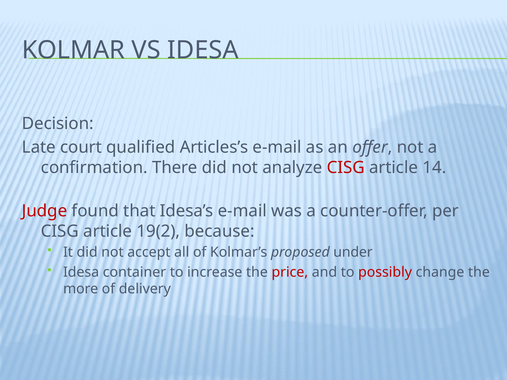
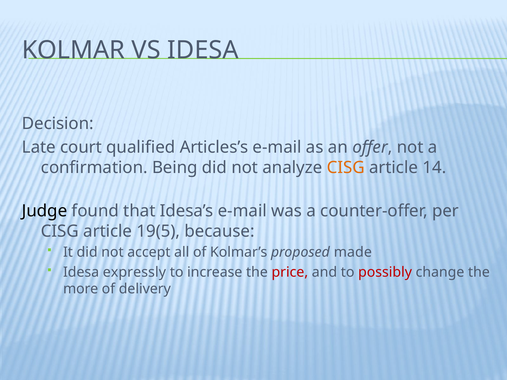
There: There -> Being
CISG at (346, 168) colour: red -> orange
Judge colour: red -> black
19(2: 19(2 -> 19(5
under: under -> made
container: container -> expressly
